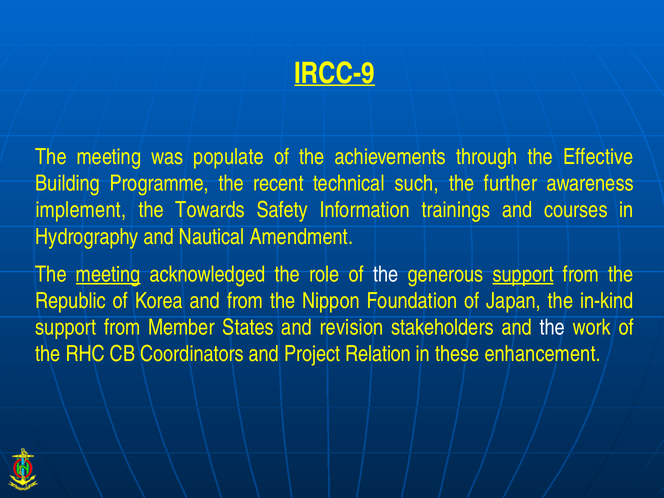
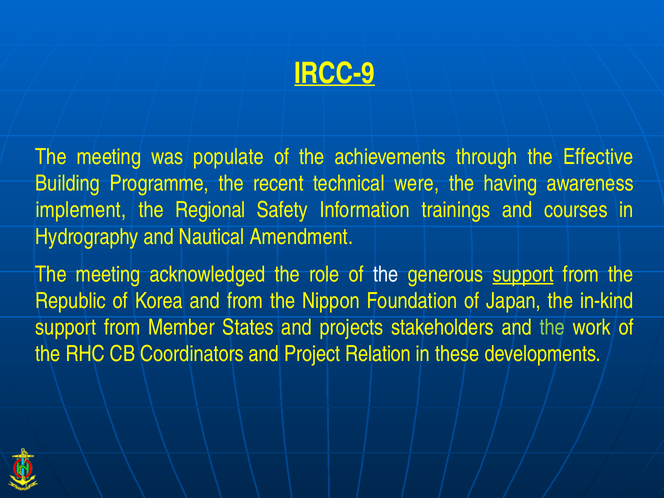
such: such -> were
further: further -> having
Towards: Towards -> Regional
meeting at (108, 274) underline: present -> none
revision: revision -> projects
the at (552, 327) colour: white -> light green
enhancement: enhancement -> developments
